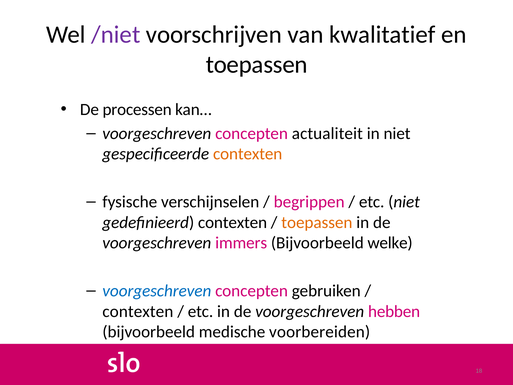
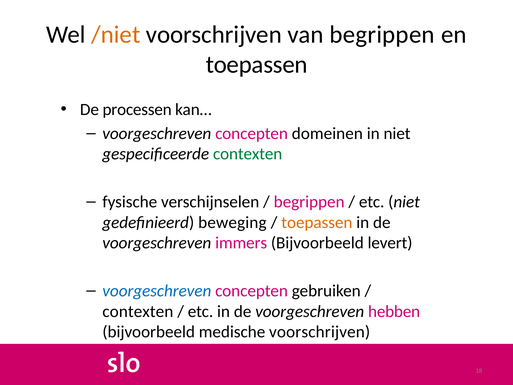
/niet colour: purple -> orange
van kwalitatief: kwalitatief -> begrippen
actualiteit: actualiteit -> domeinen
contexten at (248, 154) colour: orange -> green
gedefinieerd contexten: contexten -> beweging
welke: welke -> levert
medische voorbereiden: voorbereiden -> voorschrijven
